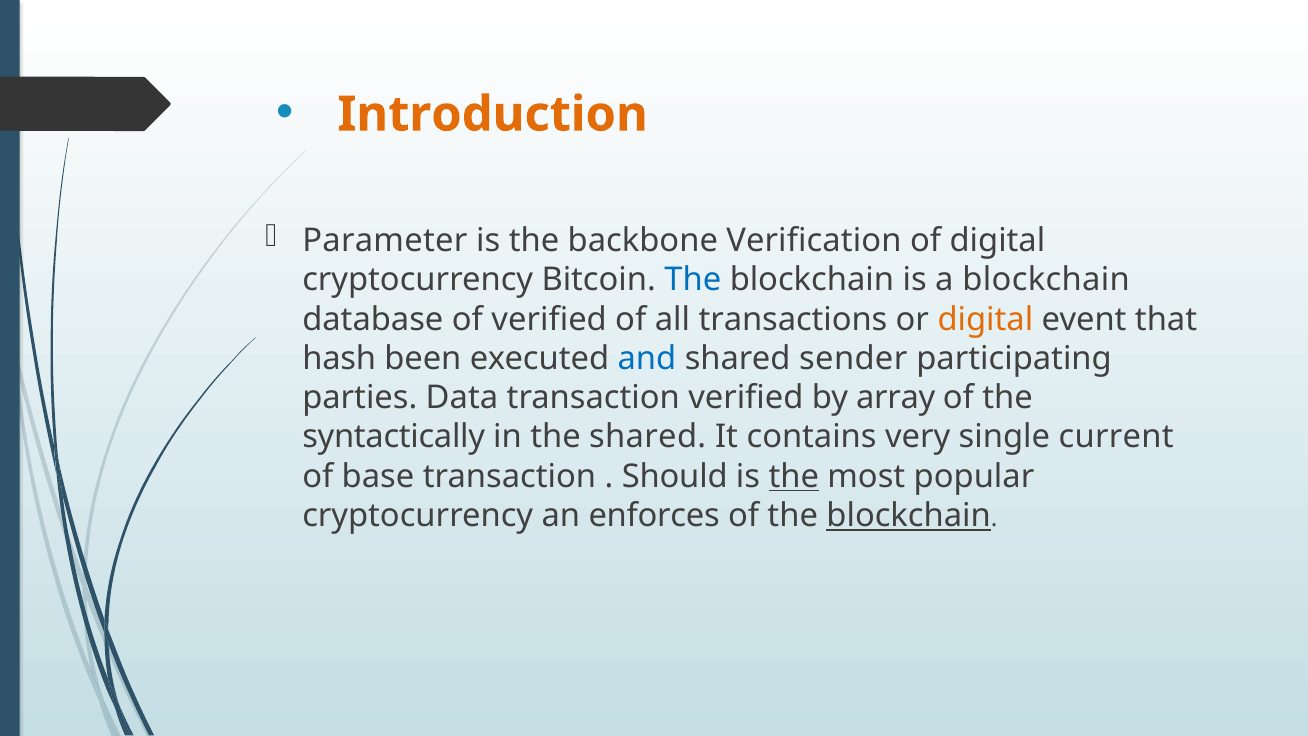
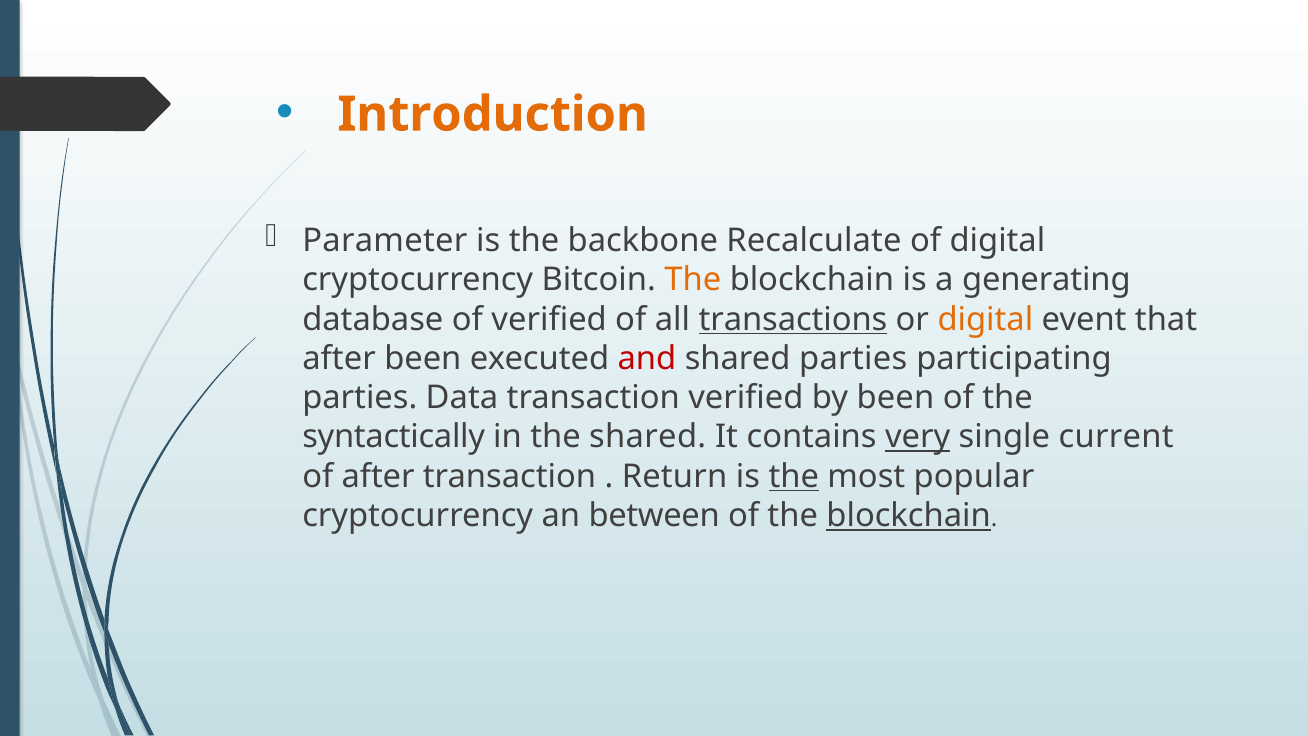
Verification: Verification -> Recalculate
The at (693, 280) colour: blue -> orange
a blockchain: blockchain -> generating
transactions underline: none -> present
hash at (339, 359): hash -> after
and colour: blue -> red
shared sender: sender -> parties
by array: array -> been
very underline: none -> present
of base: base -> after
Should: Should -> Return
enforces: enforces -> between
